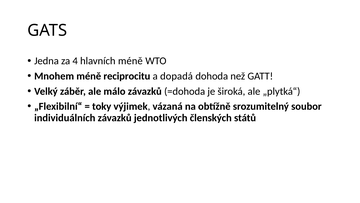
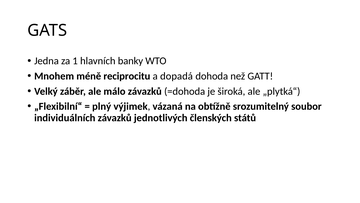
4: 4 -> 1
hlavních méně: méně -> banky
toky: toky -> plný
